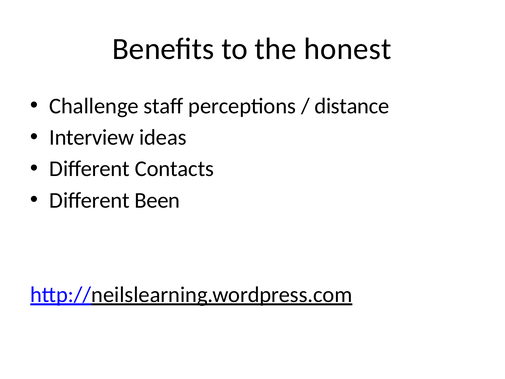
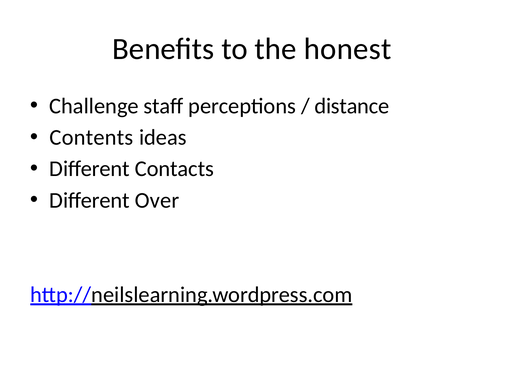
Interview: Interview -> Contents
Been: Been -> Over
